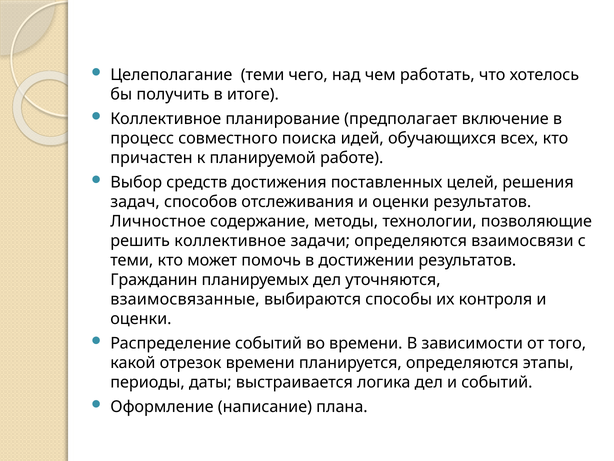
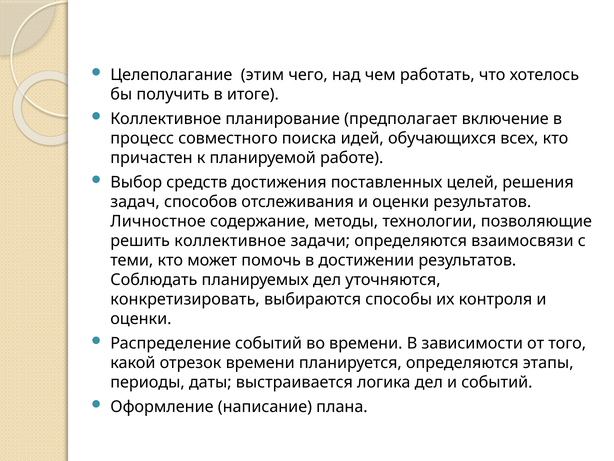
Целеполагание теми: теми -> этим
Гражданин: Гражданин -> Соблюдать
взаимосвязанные: взаимосвязанные -> конкретизировать
